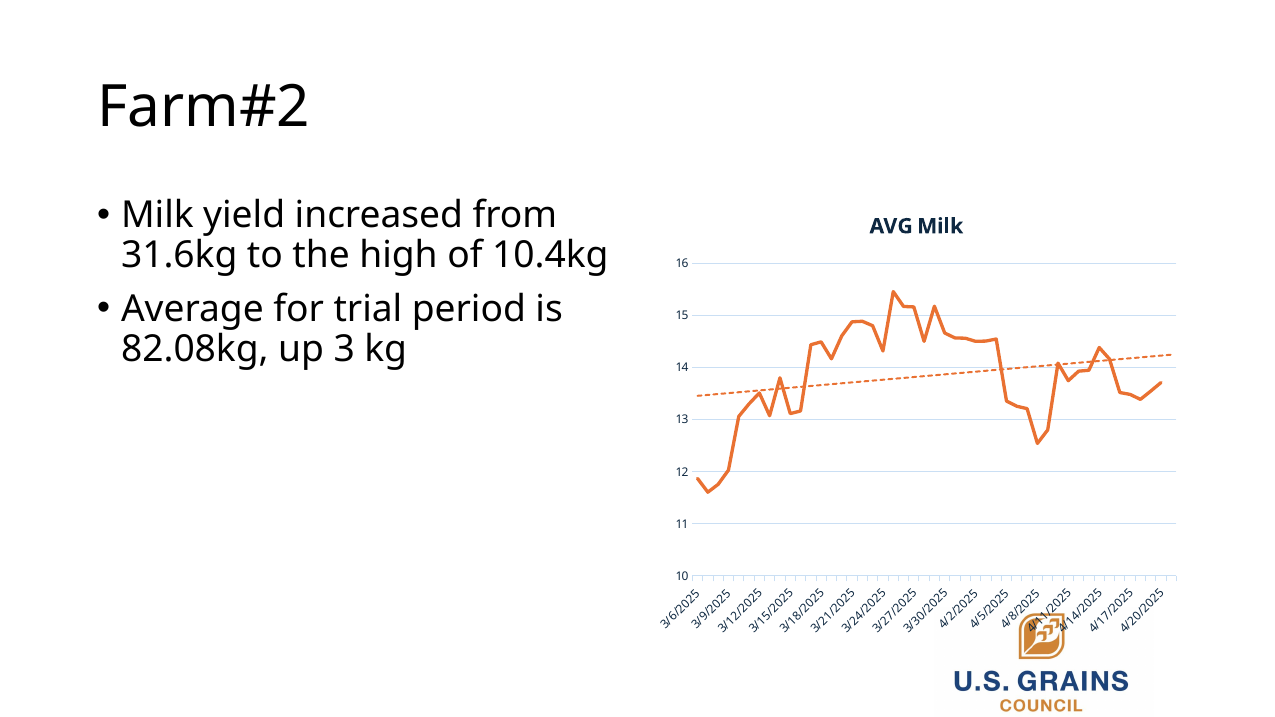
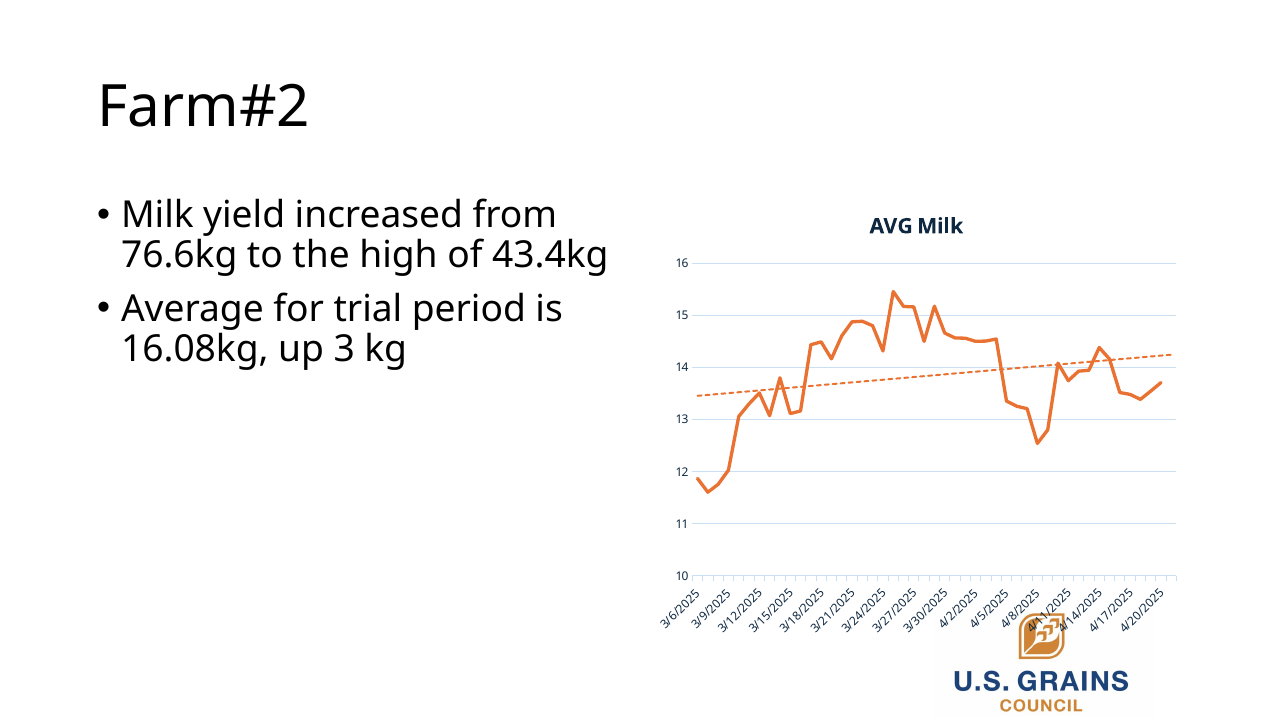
31.6kg: 31.6kg -> 76.6kg
10.4kg: 10.4kg -> 43.4kg
82.08kg: 82.08kg -> 16.08kg
